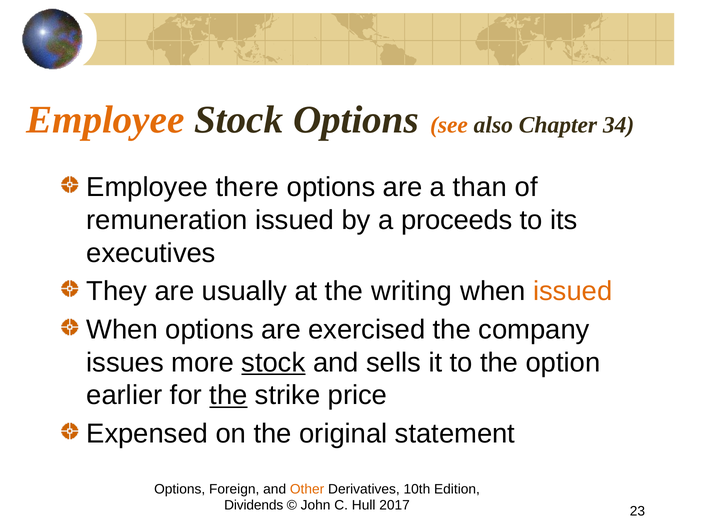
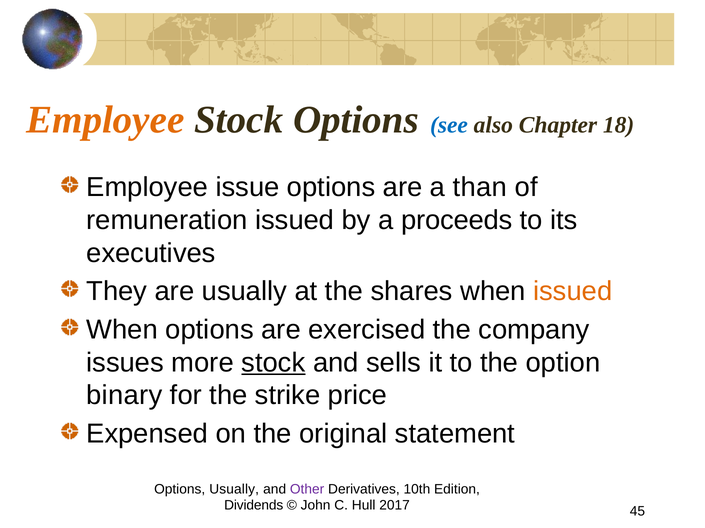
see colour: orange -> blue
34: 34 -> 18
there: there -> issue
writing: writing -> shares
earlier: earlier -> binary
the at (228, 396) underline: present -> none
Options Foreign: Foreign -> Usually
Other colour: orange -> purple
23: 23 -> 45
